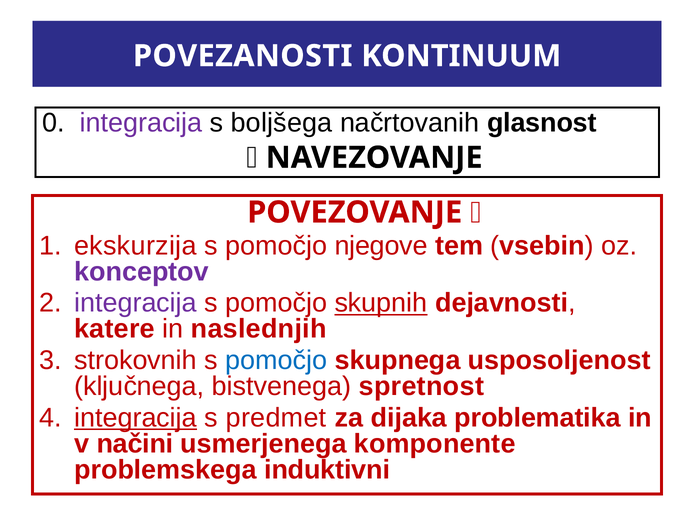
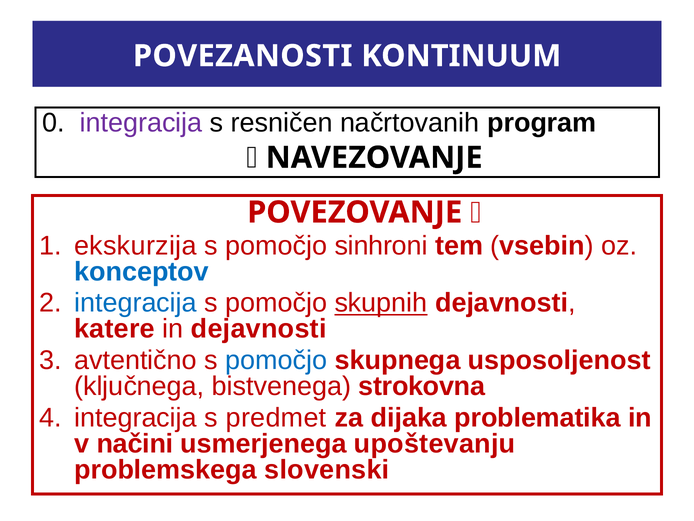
boljšega: boljšega -> resničen
glasnost: glasnost -> program
njegove: njegove -> sinhroni
konceptov colour: purple -> blue
integracija at (136, 303) colour: purple -> blue
in naslednjih: naslednjih -> dejavnosti
strokovnih: strokovnih -> avtentično
spretnost: spretnost -> strokovna
integracija at (136, 417) underline: present -> none
komponente: komponente -> upoštevanju
induktivni: induktivni -> slovenski
